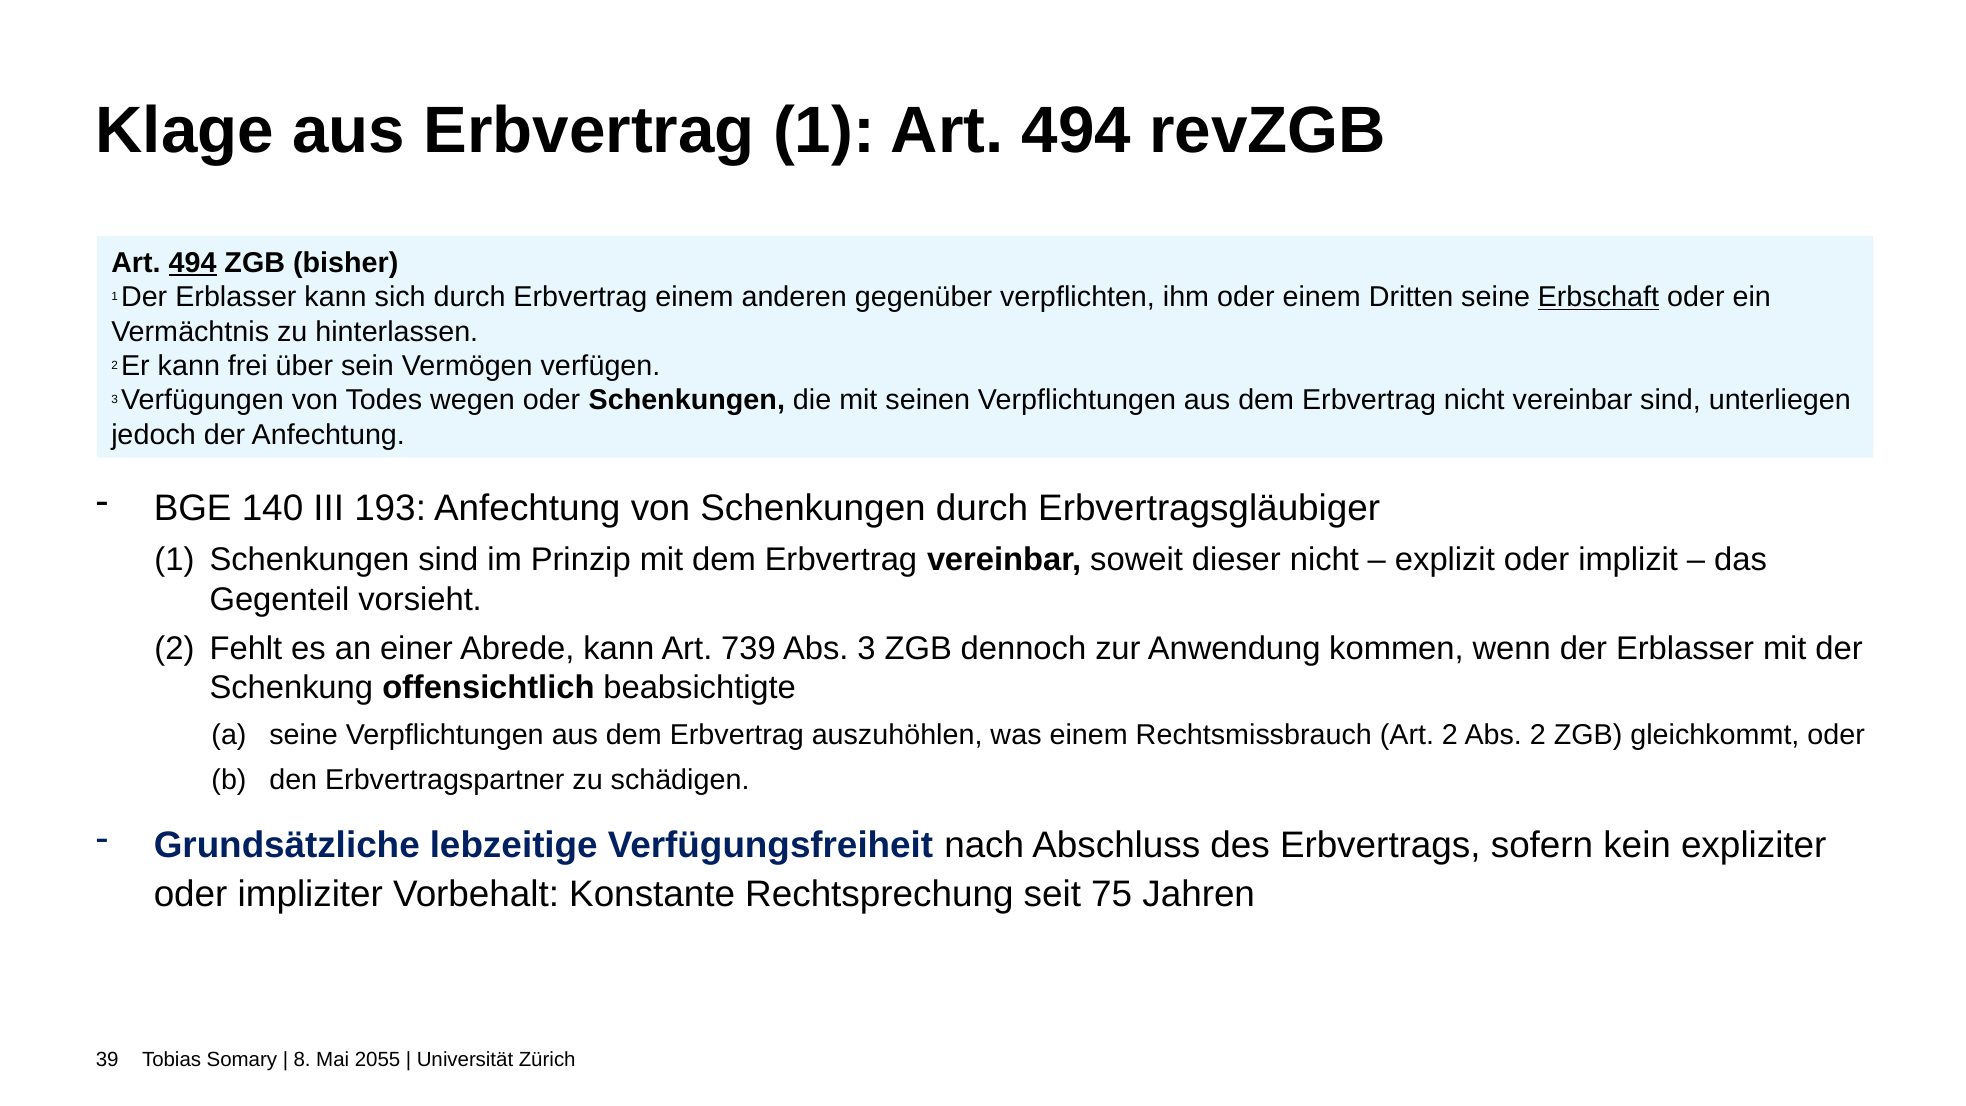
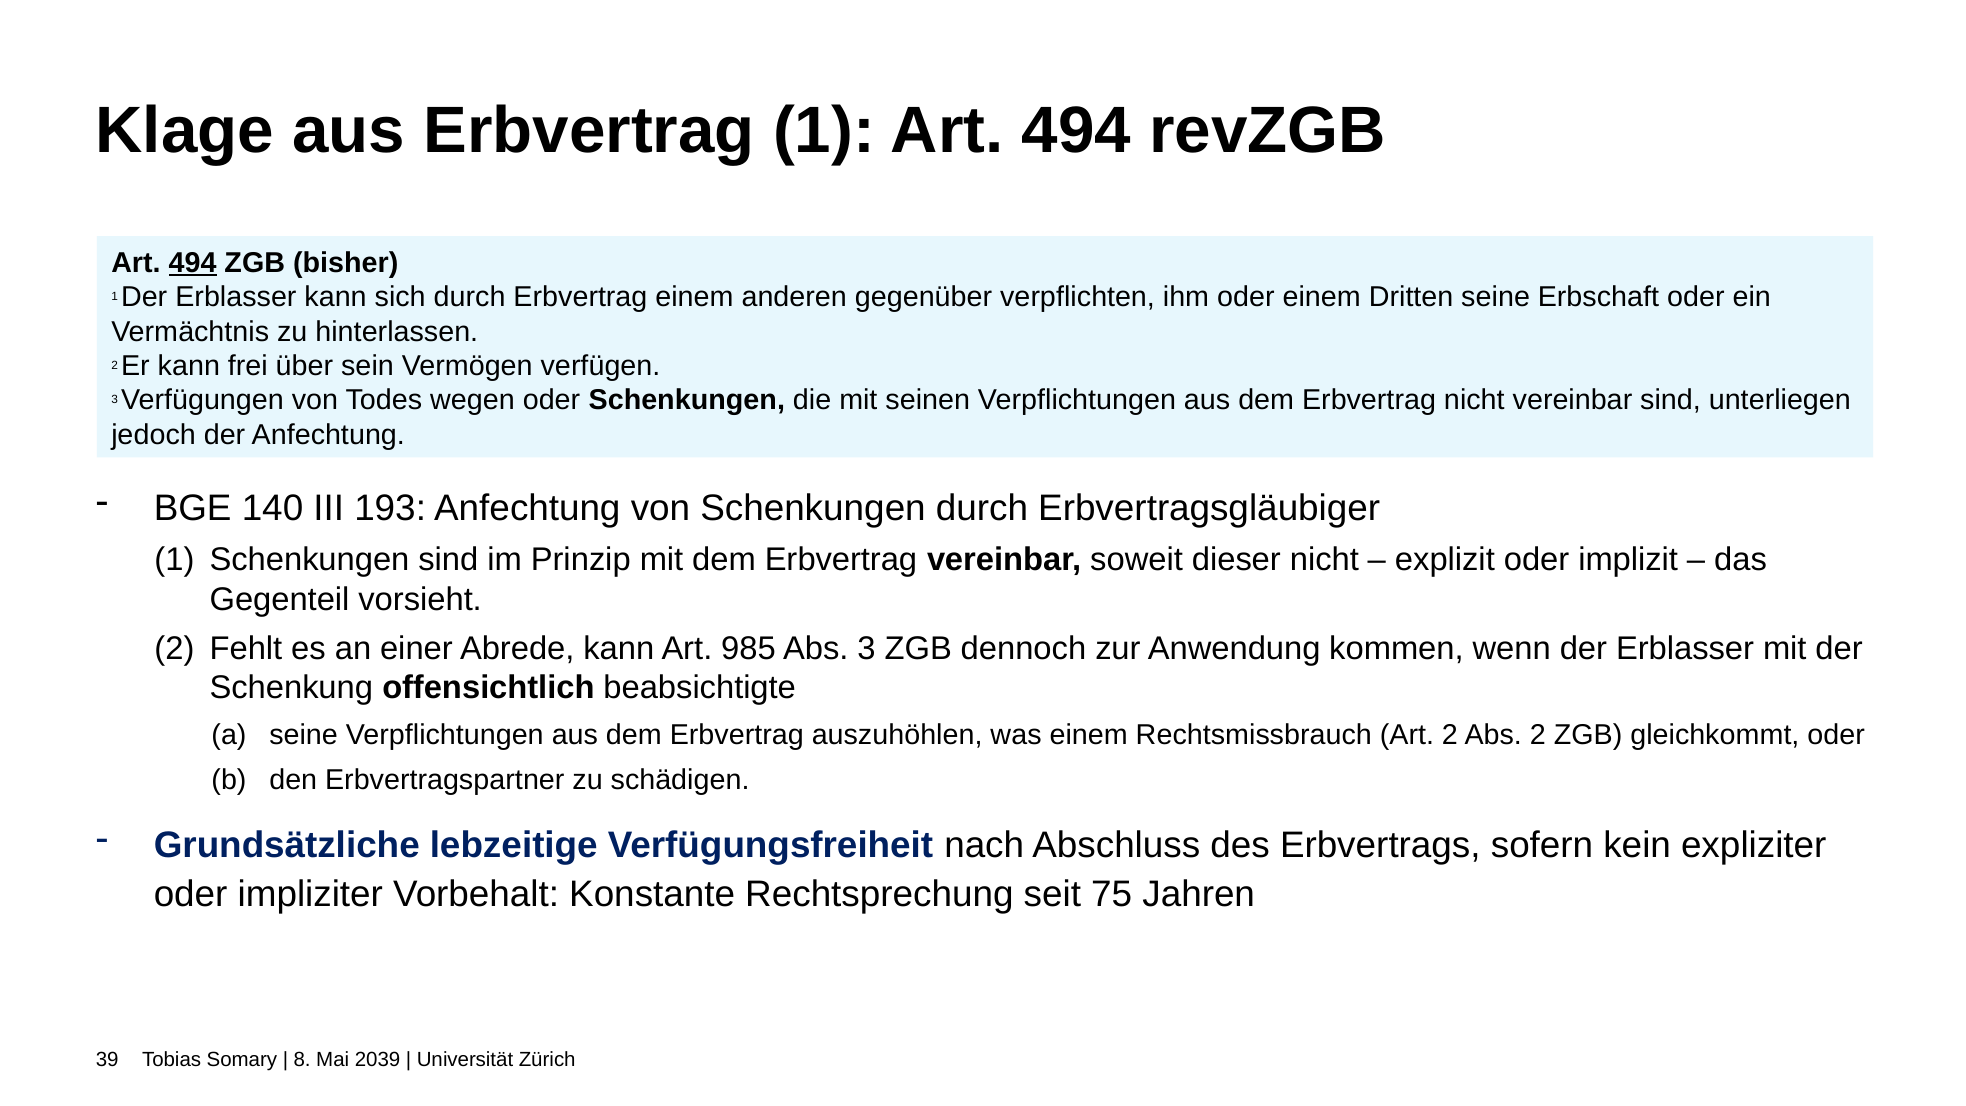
Erbschaft underline: present -> none
739: 739 -> 985
2055: 2055 -> 2039
